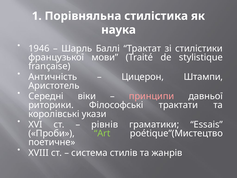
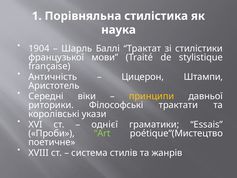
1946: 1946 -> 1904
принципи colour: pink -> yellow
рівнів: рівнів -> однієї
